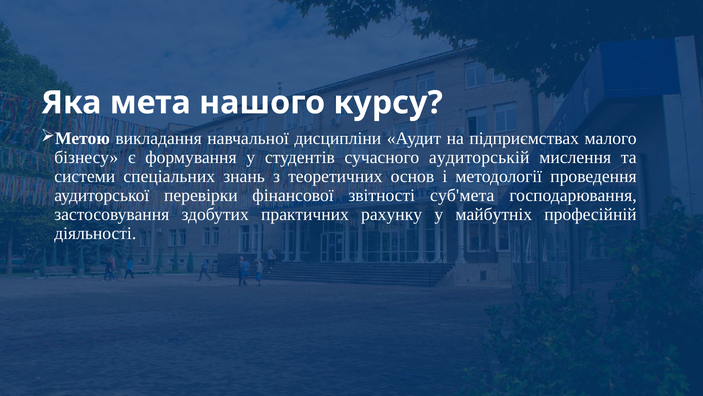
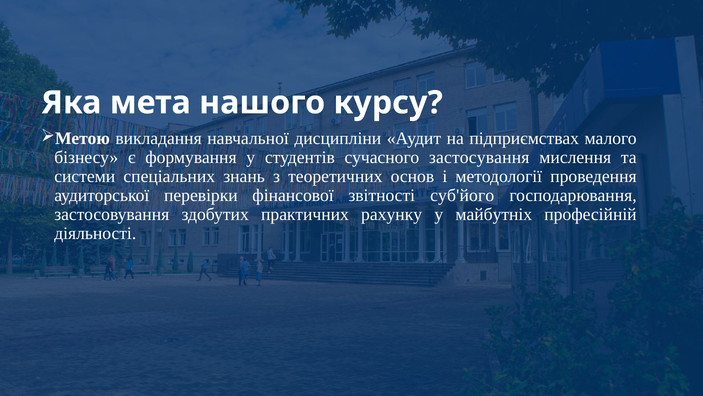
аудиторській: аудиторській -> застосування
суб'мета: суб'мета -> суб'його
